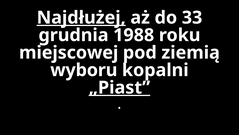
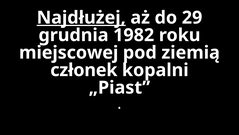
33: 33 -> 29
1988: 1988 -> 1982
wyboru: wyboru -> członek
„Piast underline: present -> none
